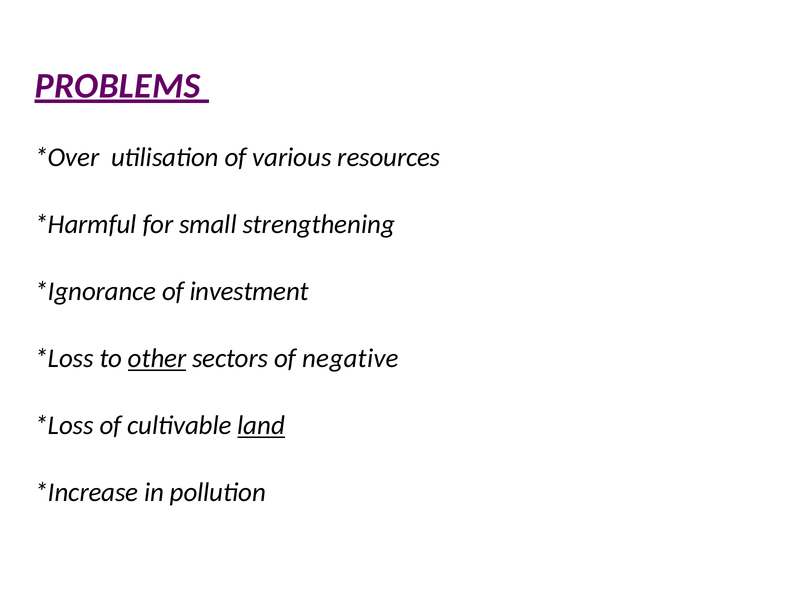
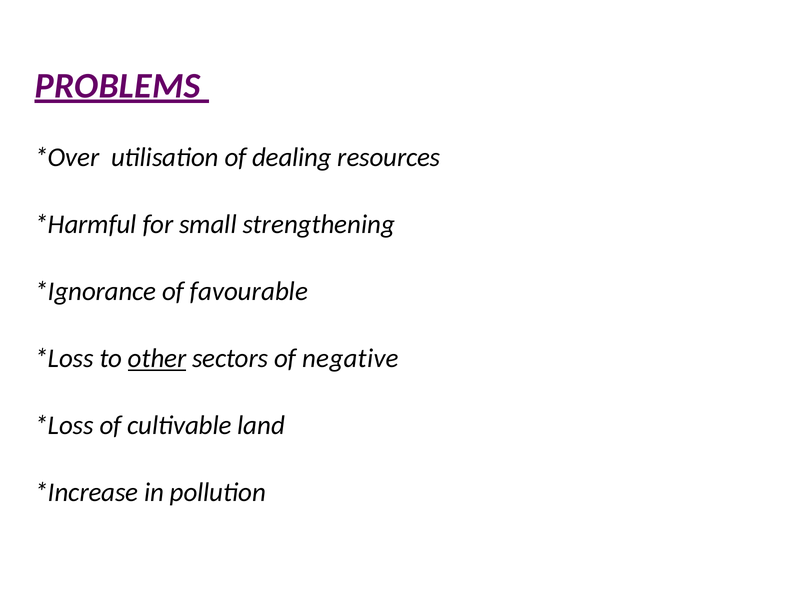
various: various -> dealing
investment: investment -> favourable
land underline: present -> none
